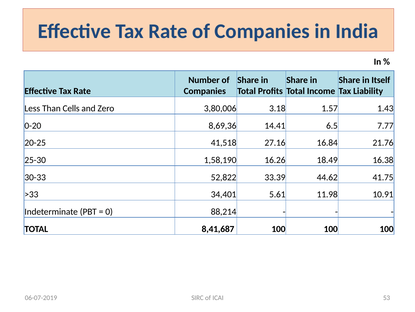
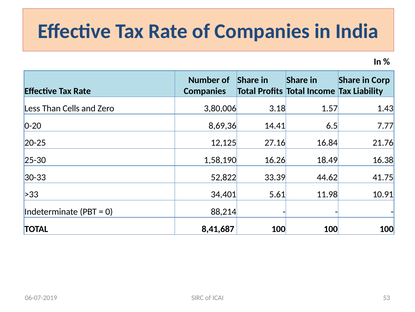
Itself: Itself -> Corp
41,518: 41,518 -> 12,125
